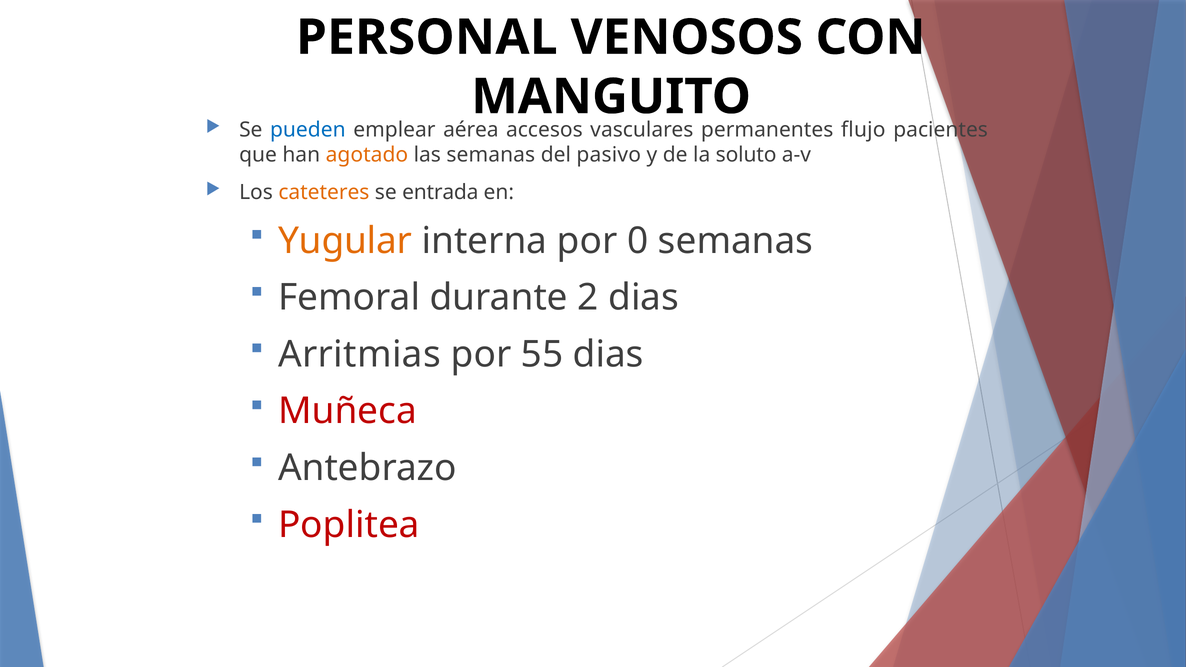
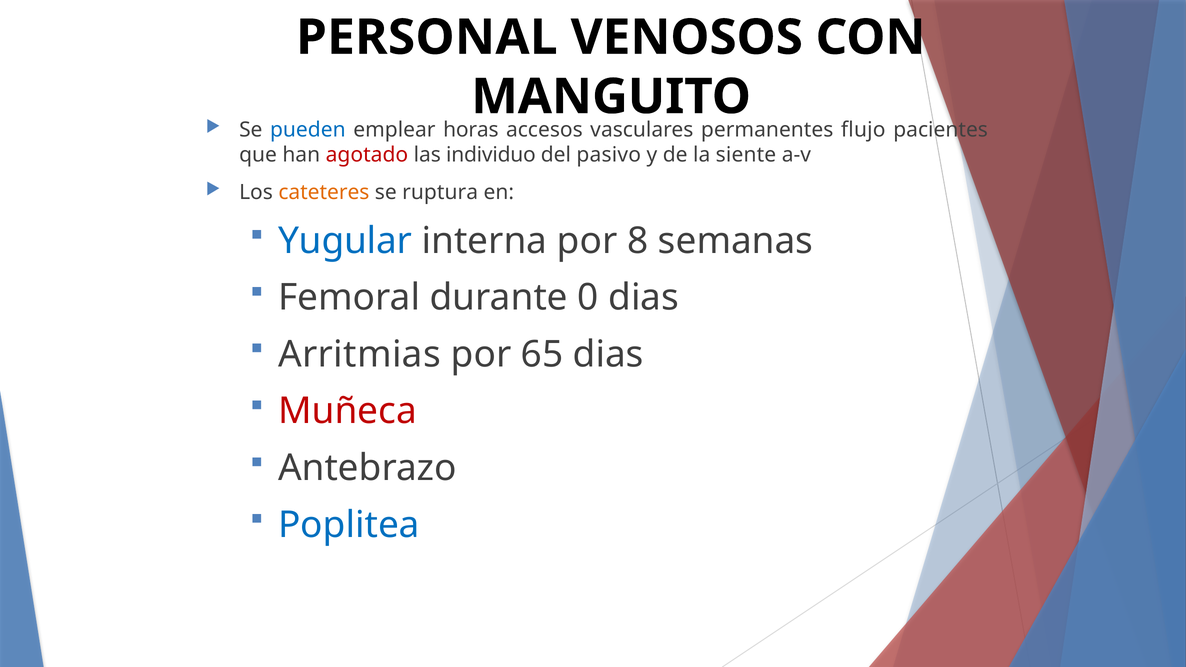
aérea: aérea -> horas
agotado colour: orange -> red
las semanas: semanas -> individuo
soluto: soluto -> siente
entrada: entrada -> ruptura
Yugular colour: orange -> blue
0: 0 -> 8
2: 2 -> 0
55: 55 -> 65
Poplitea colour: red -> blue
